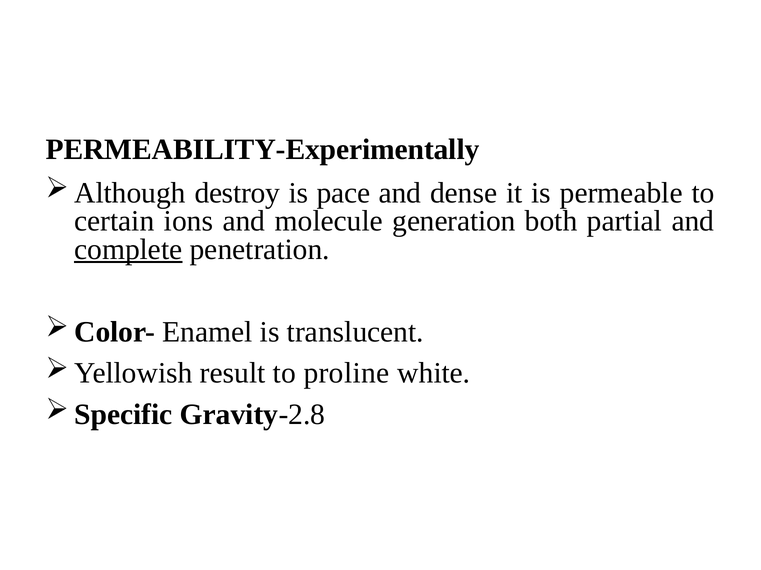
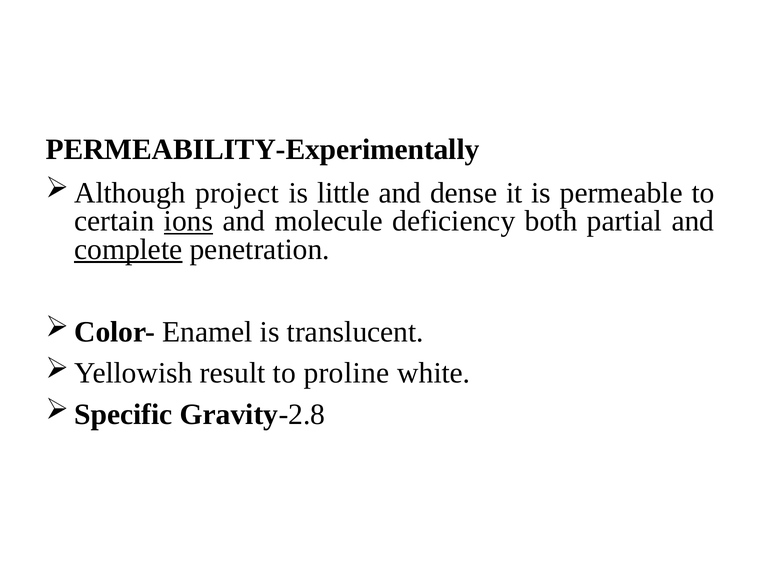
destroy: destroy -> project
pace: pace -> little
ions underline: none -> present
generation: generation -> deficiency
